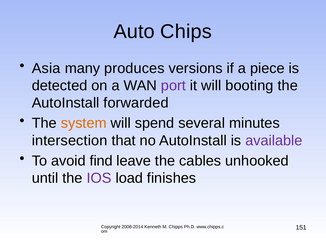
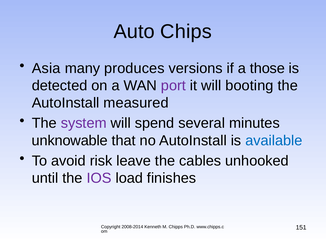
piece: piece -> those
forwarded: forwarded -> measured
system colour: orange -> purple
intersection: intersection -> unknowable
available colour: purple -> blue
find: find -> risk
